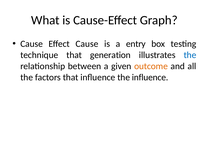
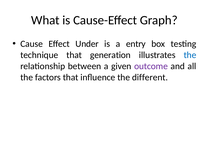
Effect Cause: Cause -> Under
outcome colour: orange -> purple
the influence: influence -> different
